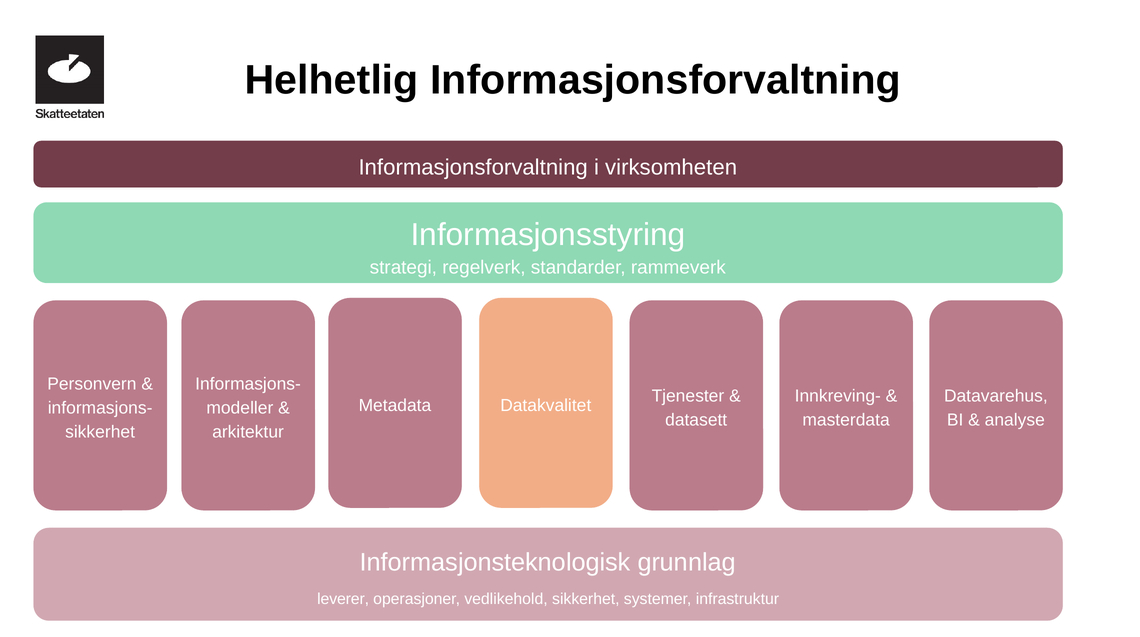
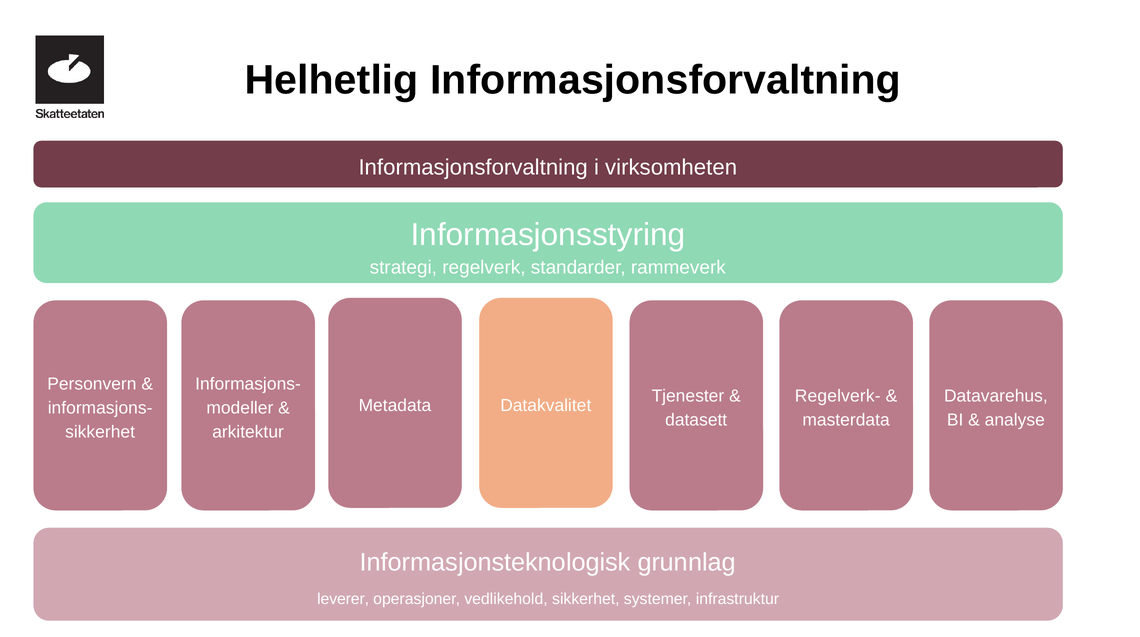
Innkreving-: Innkreving- -> Regelverk-
